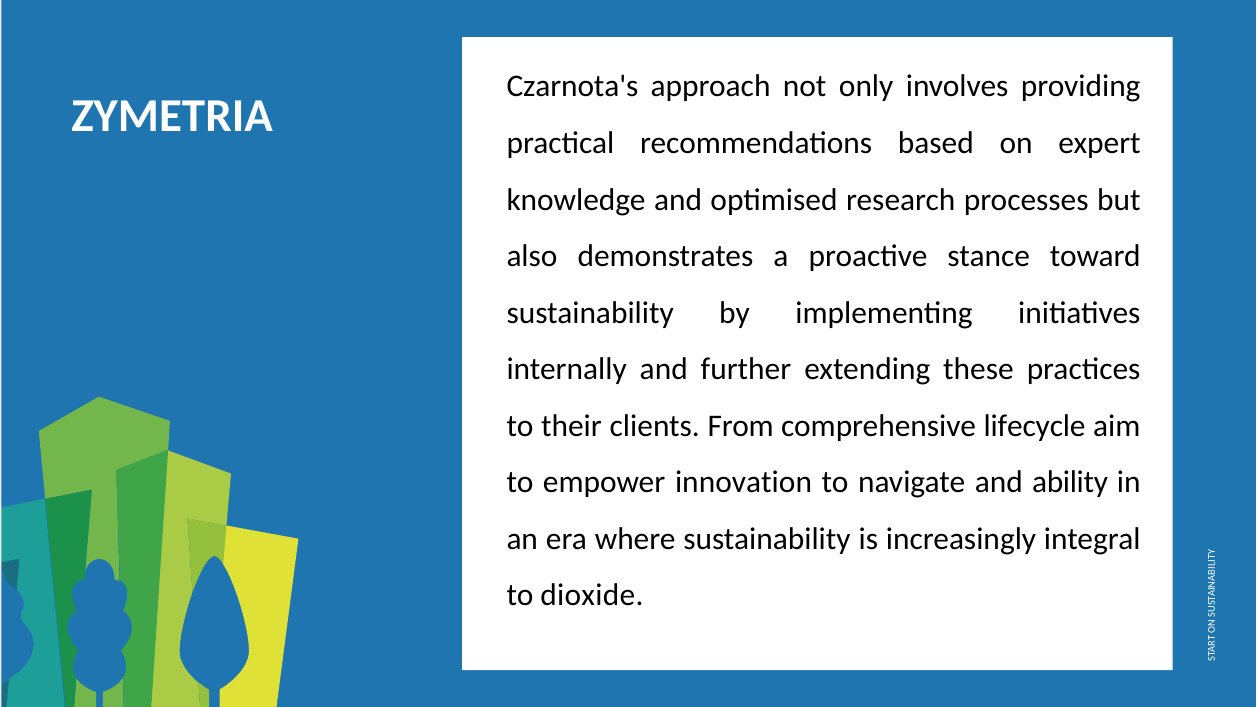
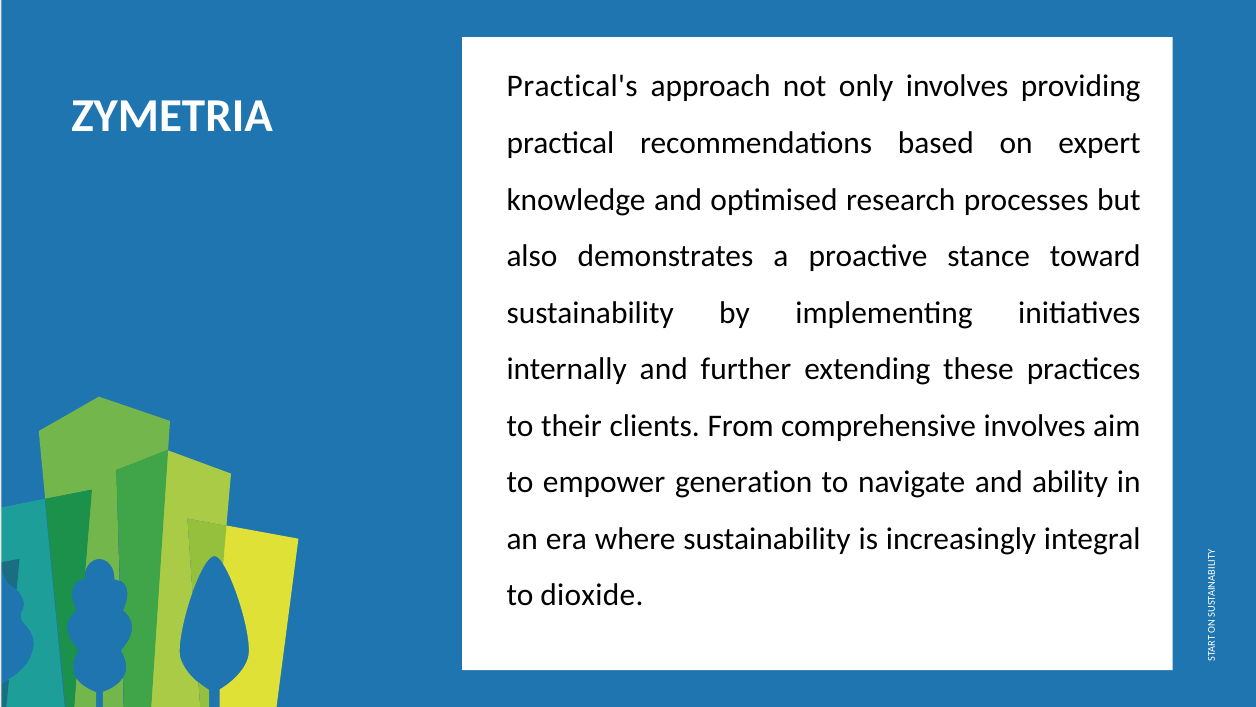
Czarnota's: Czarnota's -> Practical's
comprehensive lifecycle: lifecycle -> involves
innovation: innovation -> generation
